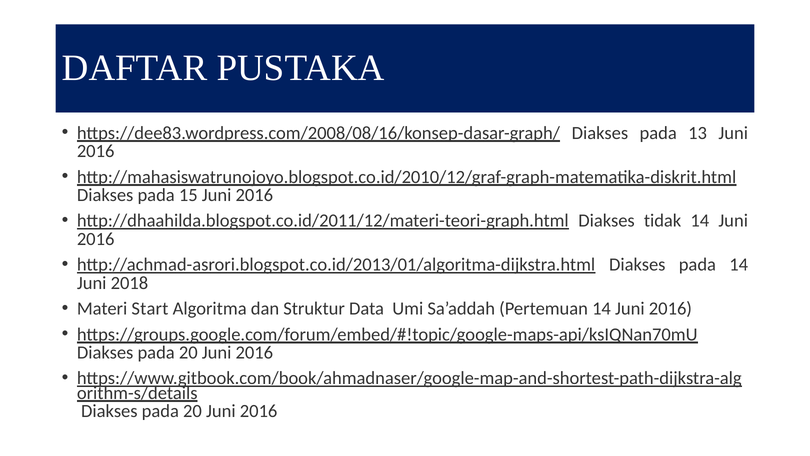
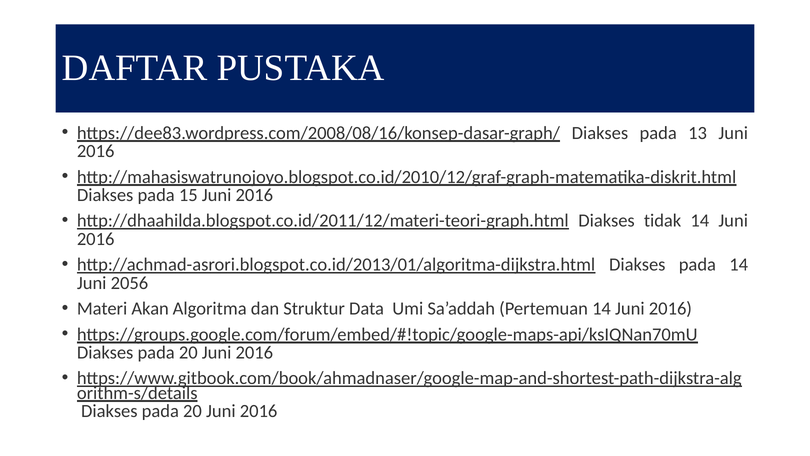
2018: 2018 -> 2056
Start: Start -> Akan
